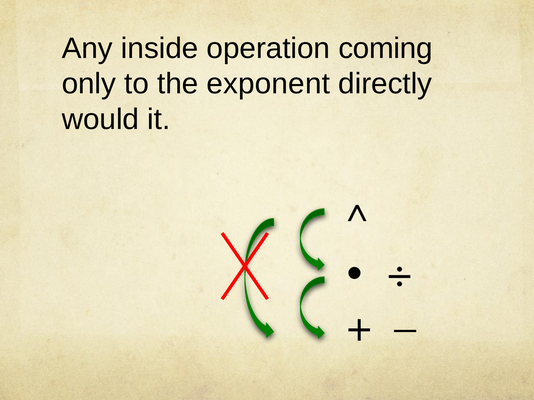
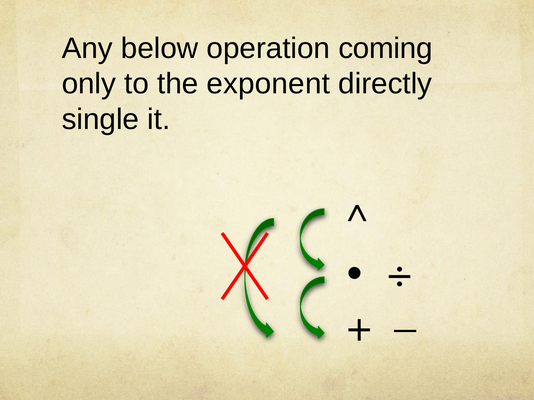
inside: inside -> below
would: would -> single
